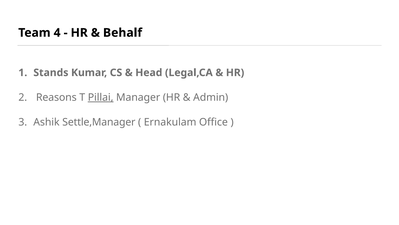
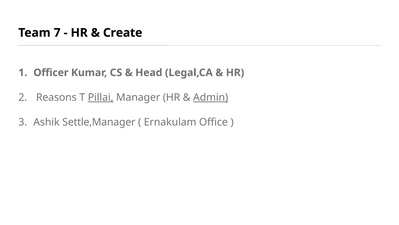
4: 4 -> 7
Behalf: Behalf -> Create
Stands: Stands -> Officer
Admin underline: none -> present
